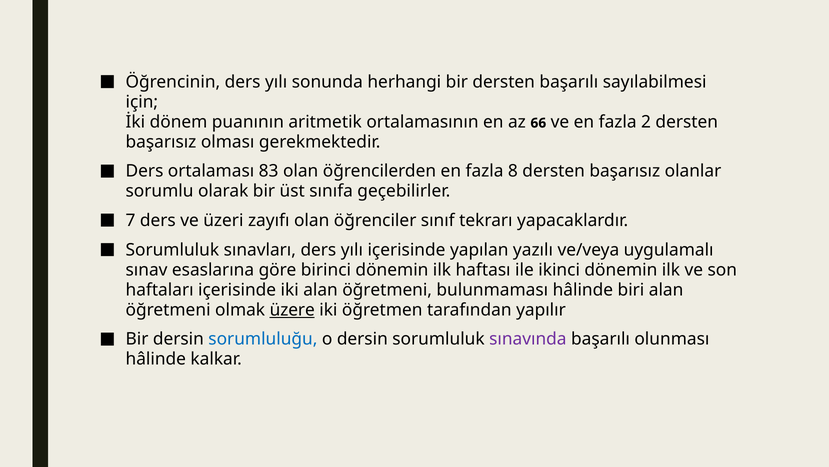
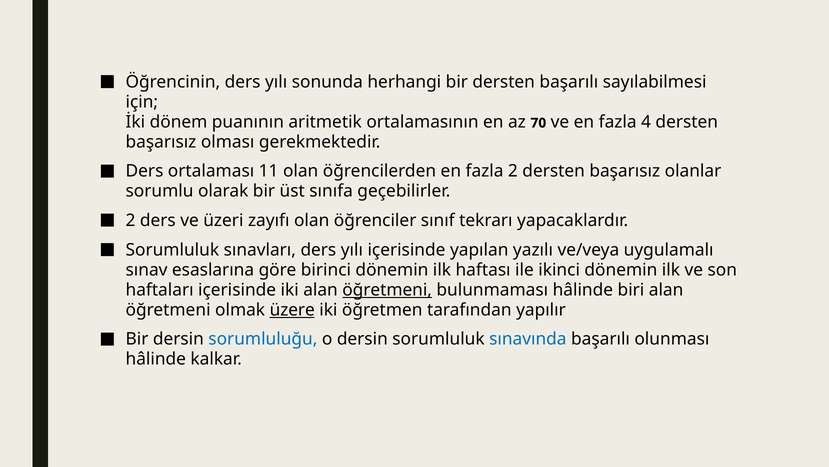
66: 66 -> 70
2: 2 -> 4
83: 83 -> 11
fazla 8: 8 -> 2
7 at (131, 220): 7 -> 2
öğretmeni at (387, 289) underline: none -> present
sınavında colour: purple -> blue
